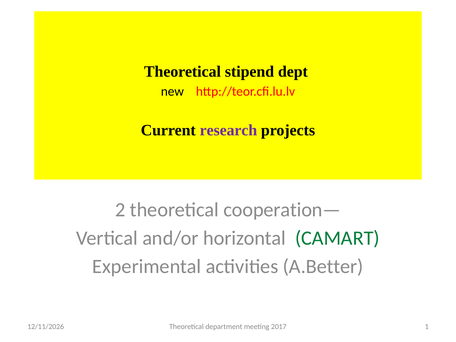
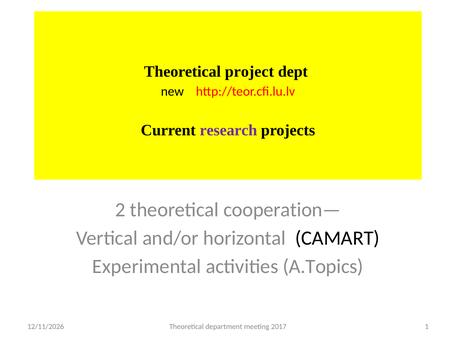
stipend: stipend -> project
CAMART colour: green -> black
A.Better: A.Better -> A.Topics
